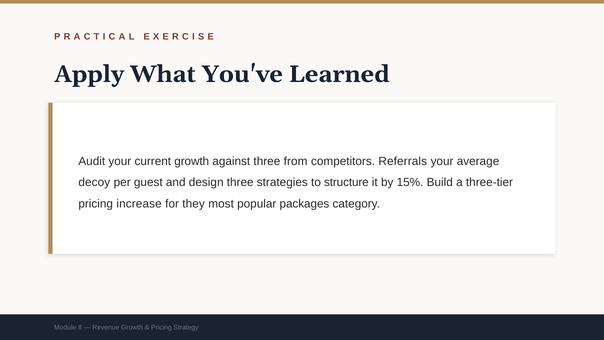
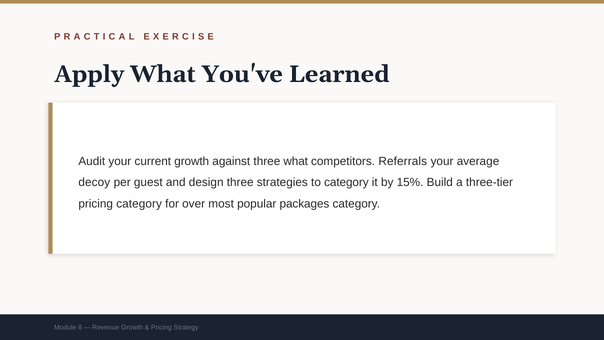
three from: from -> what
to structure: structure -> category
pricing increase: increase -> category
they: they -> over
